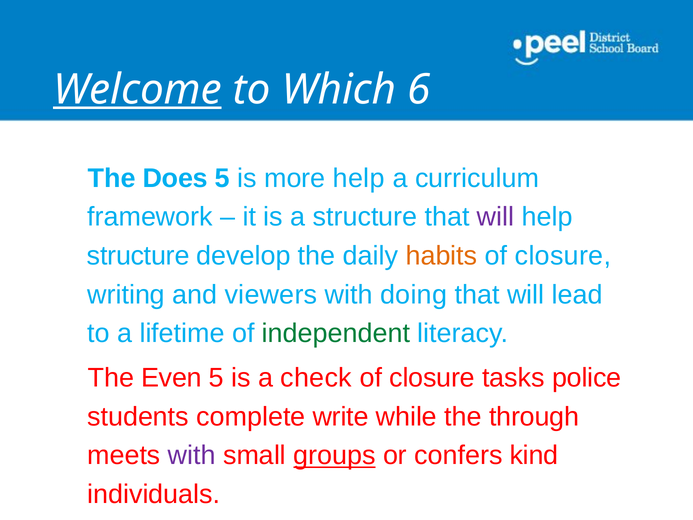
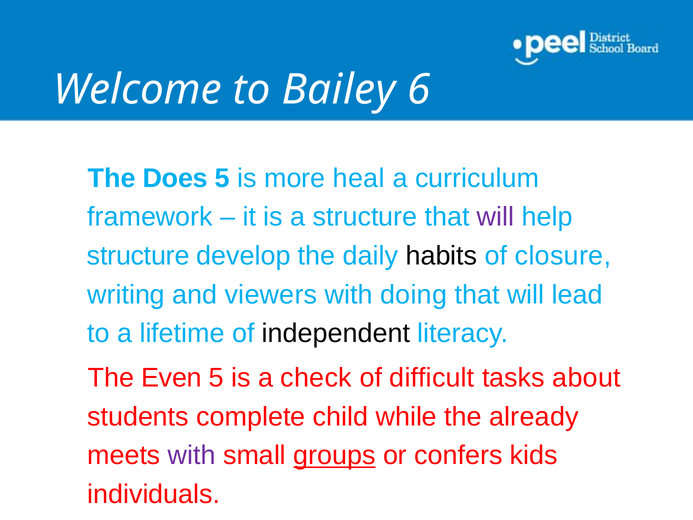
Welcome underline: present -> none
Which: Which -> Bailey
more help: help -> heal
habits colour: orange -> black
independent colour: green -> black
closure at (432, 378): closure -> difficult
police: police -> about
write: write -> child
through: through -> already
kind: kind -> kids
